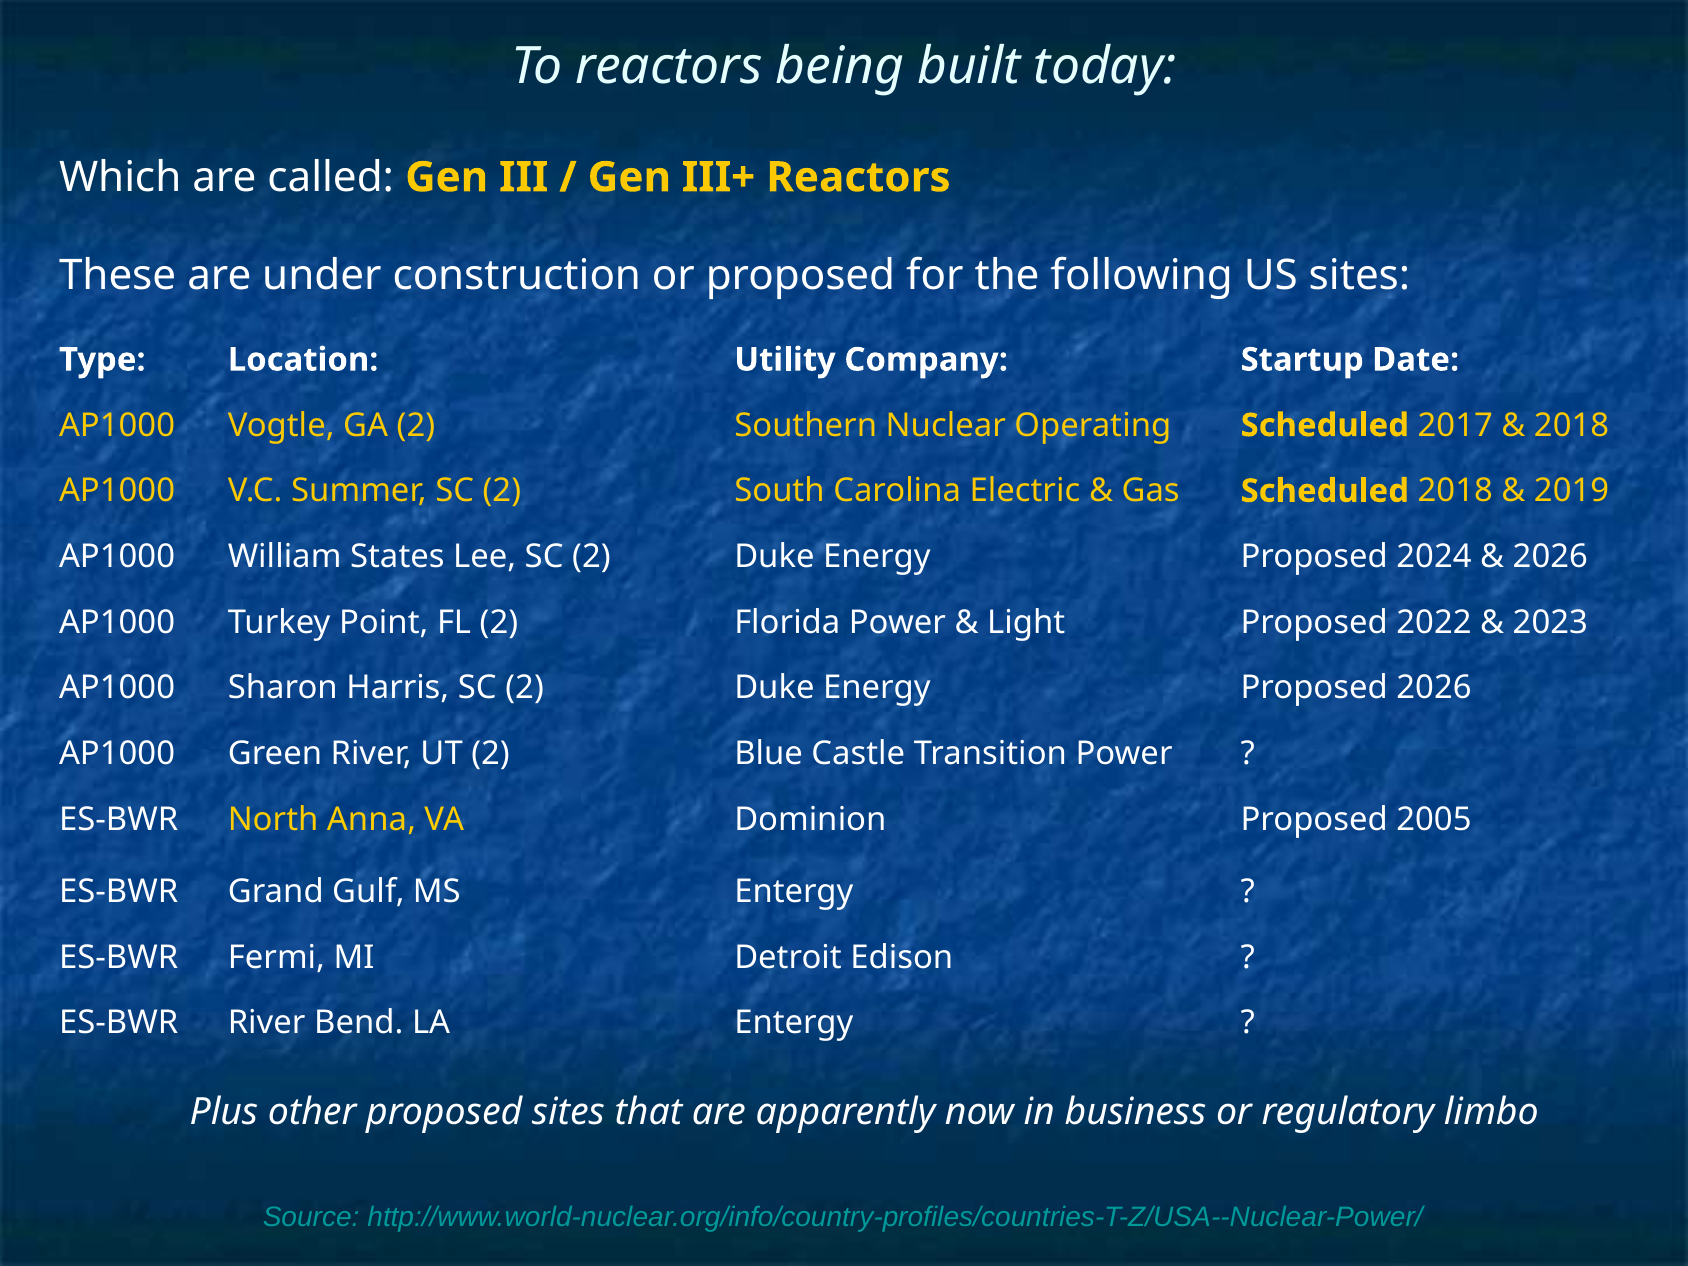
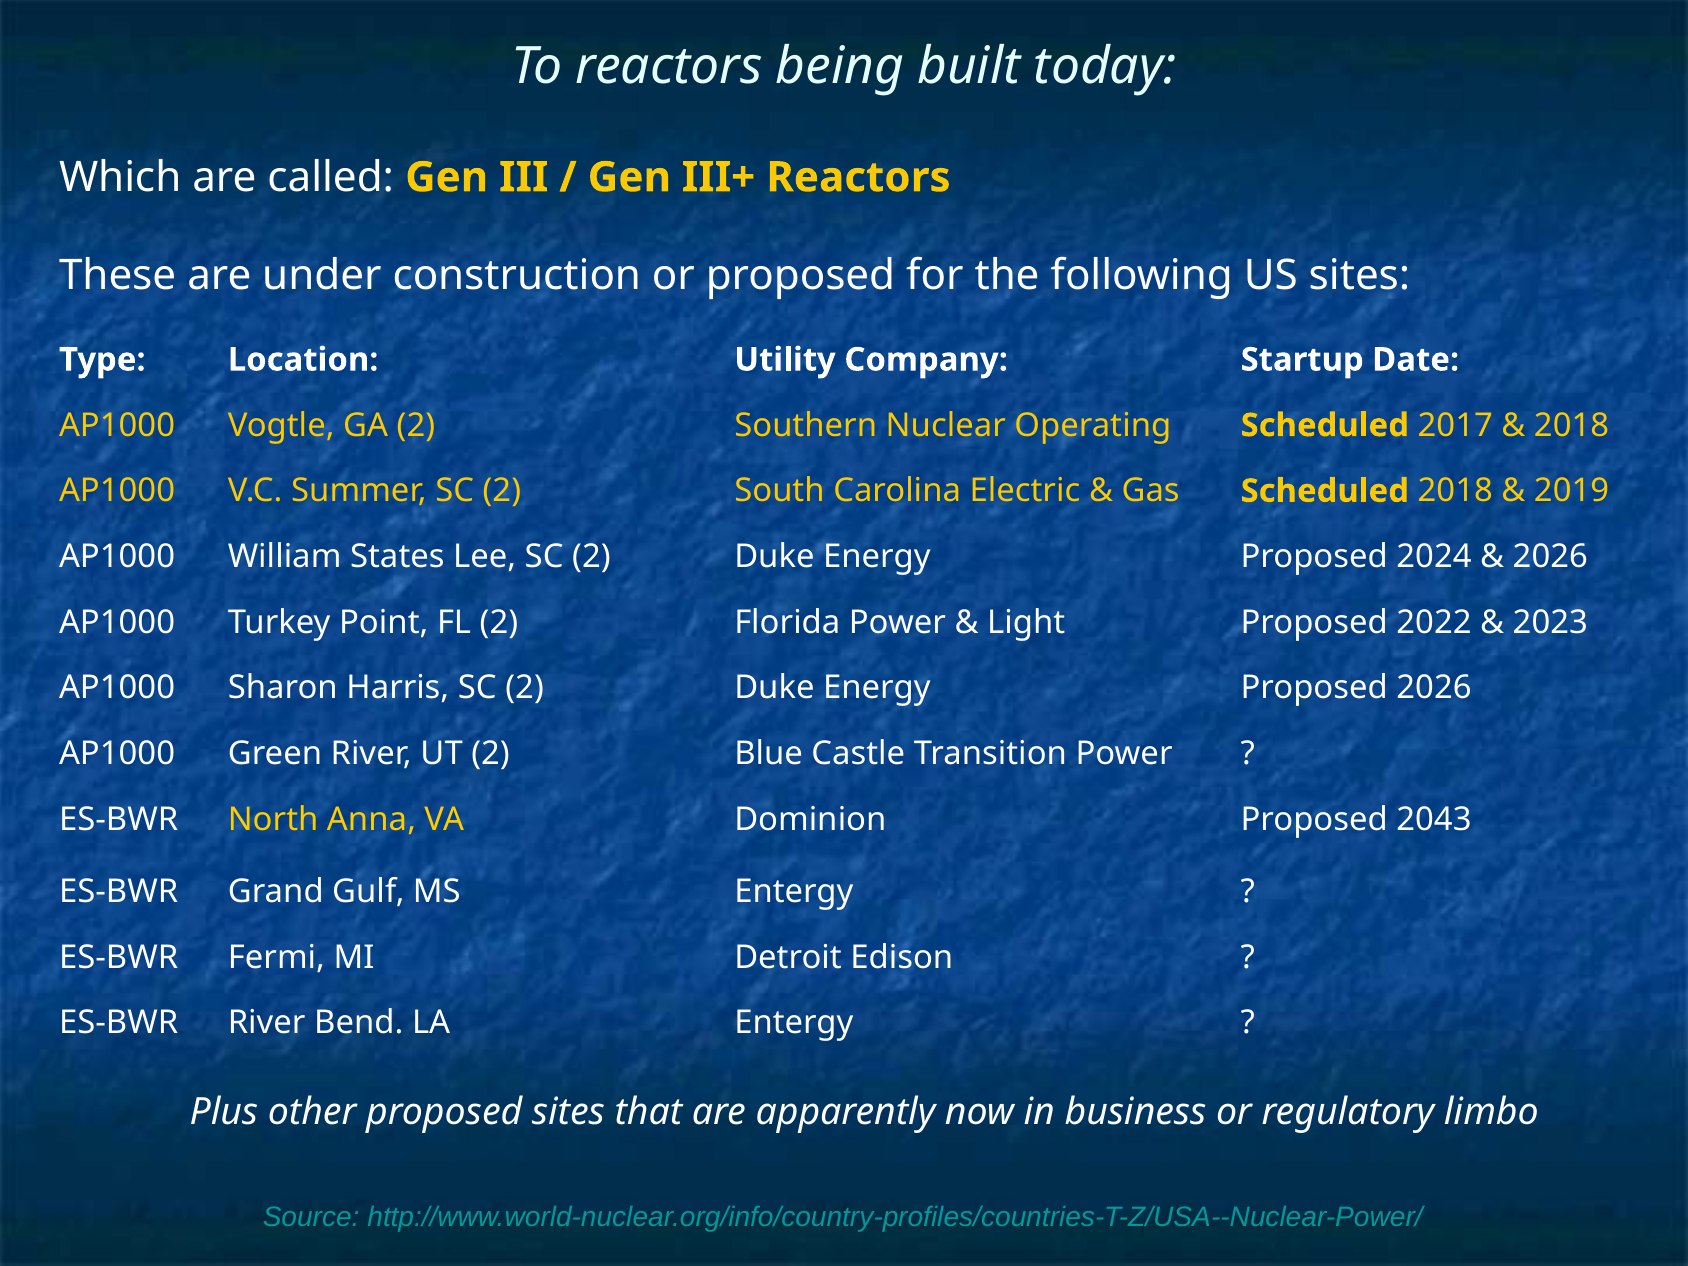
2005: 2005 -> 2043
